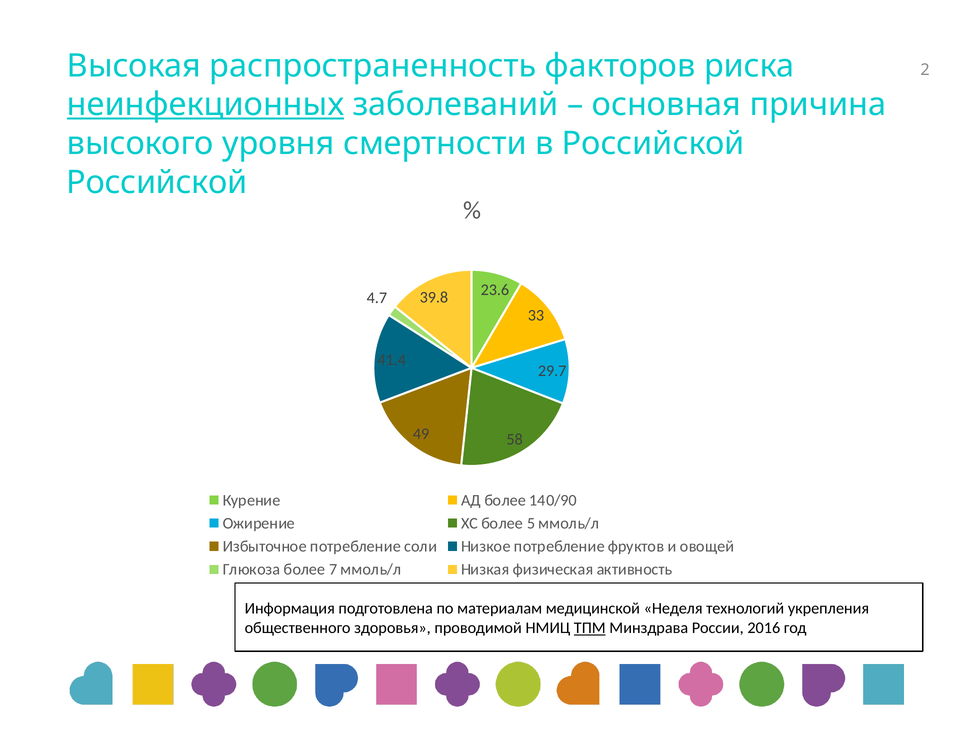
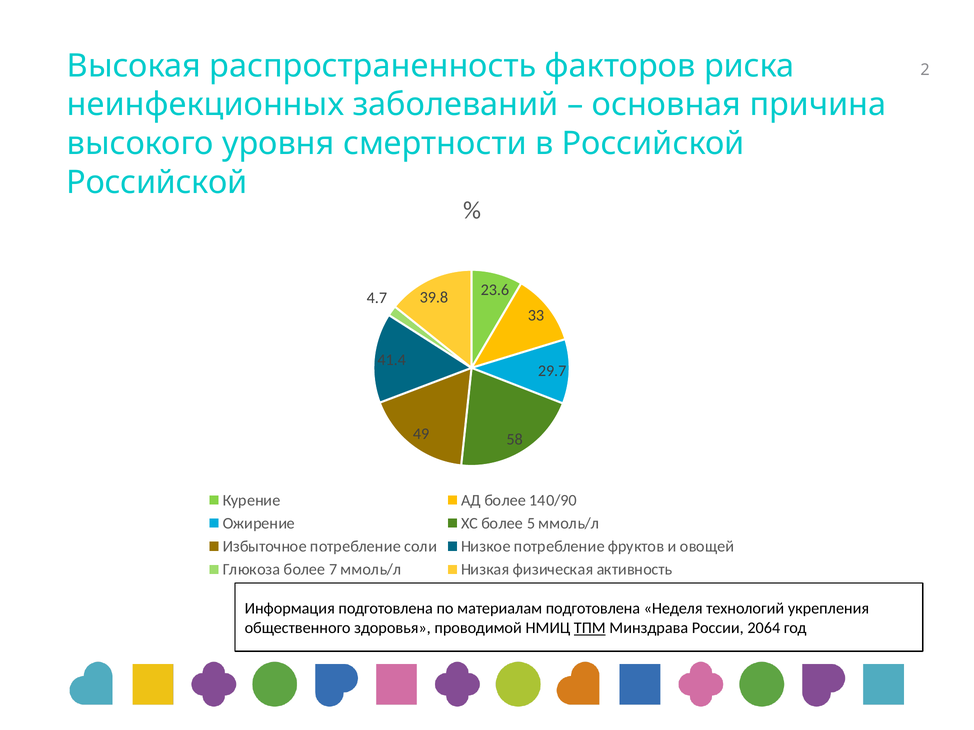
неинфекционных underline: present -> none
материалам медицинской: медицинской -> подготовлена
2016: 2016 -> 2064
